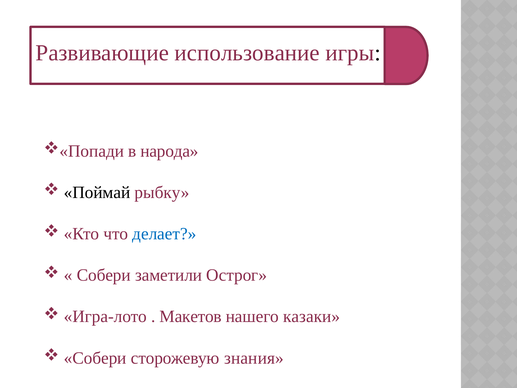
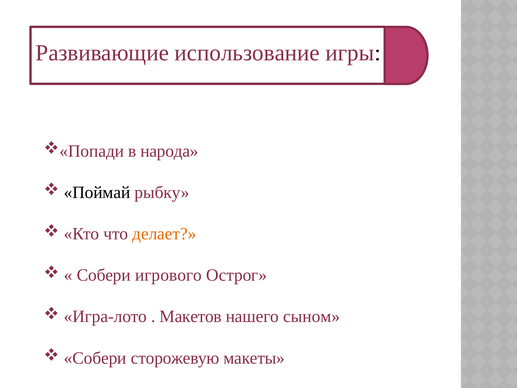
делает colour: blue -> orange
заметили: заметили -> игрового
казаки: казаки -> сыном
знания: знания -> макеты
